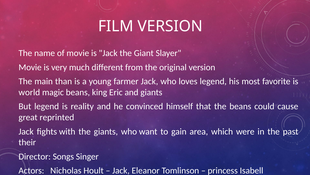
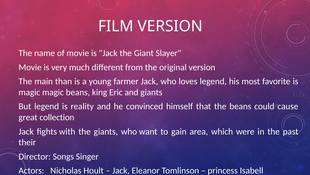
world at (29, 92): world -> magic
reprinted: reprinted -> collection
